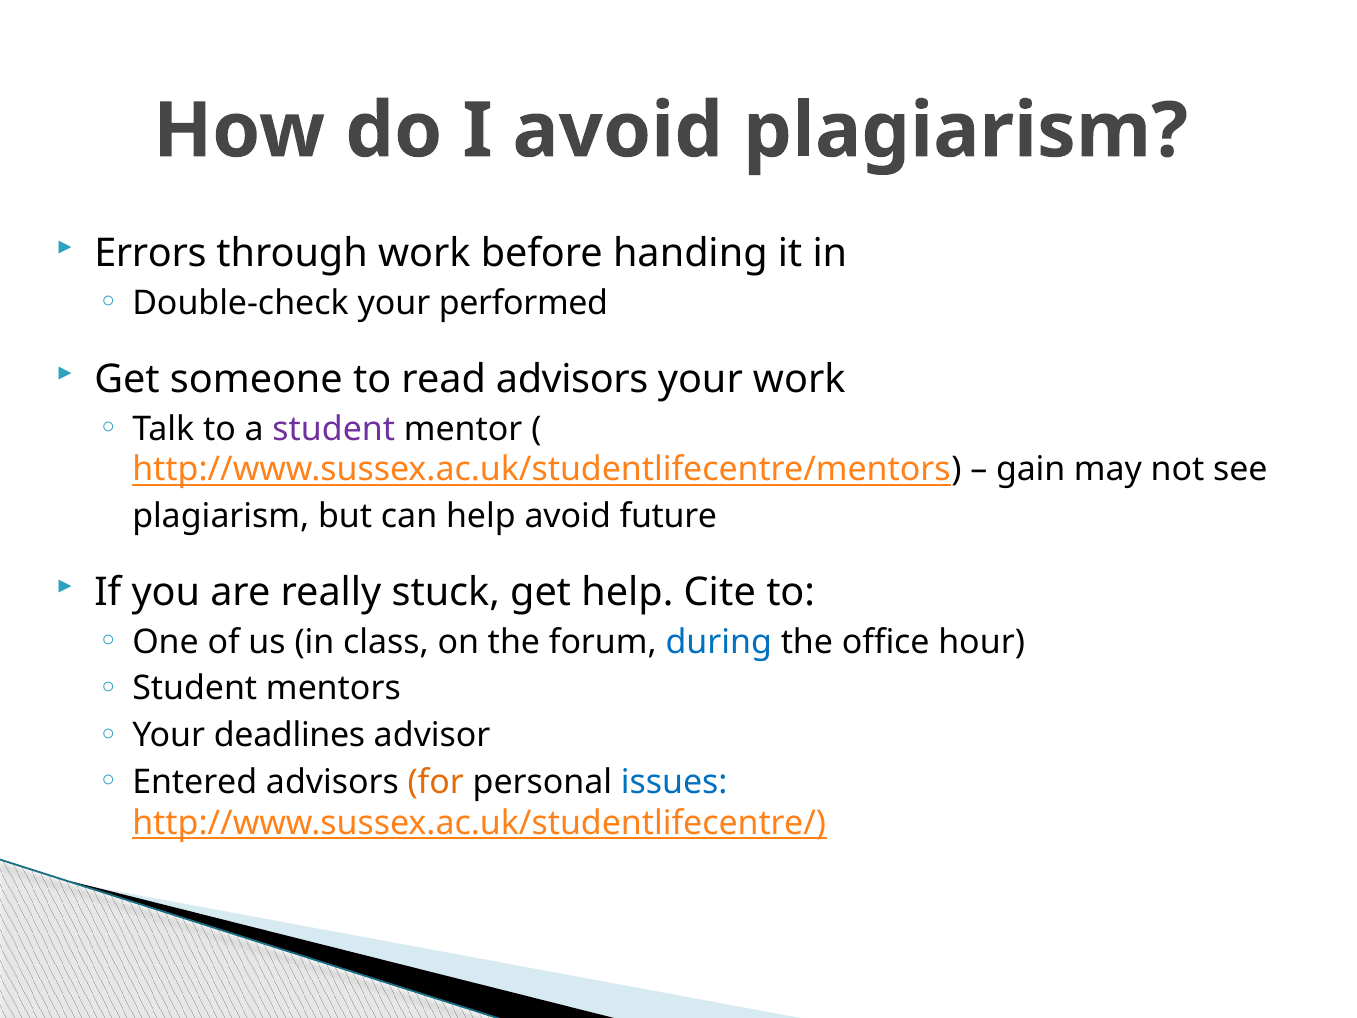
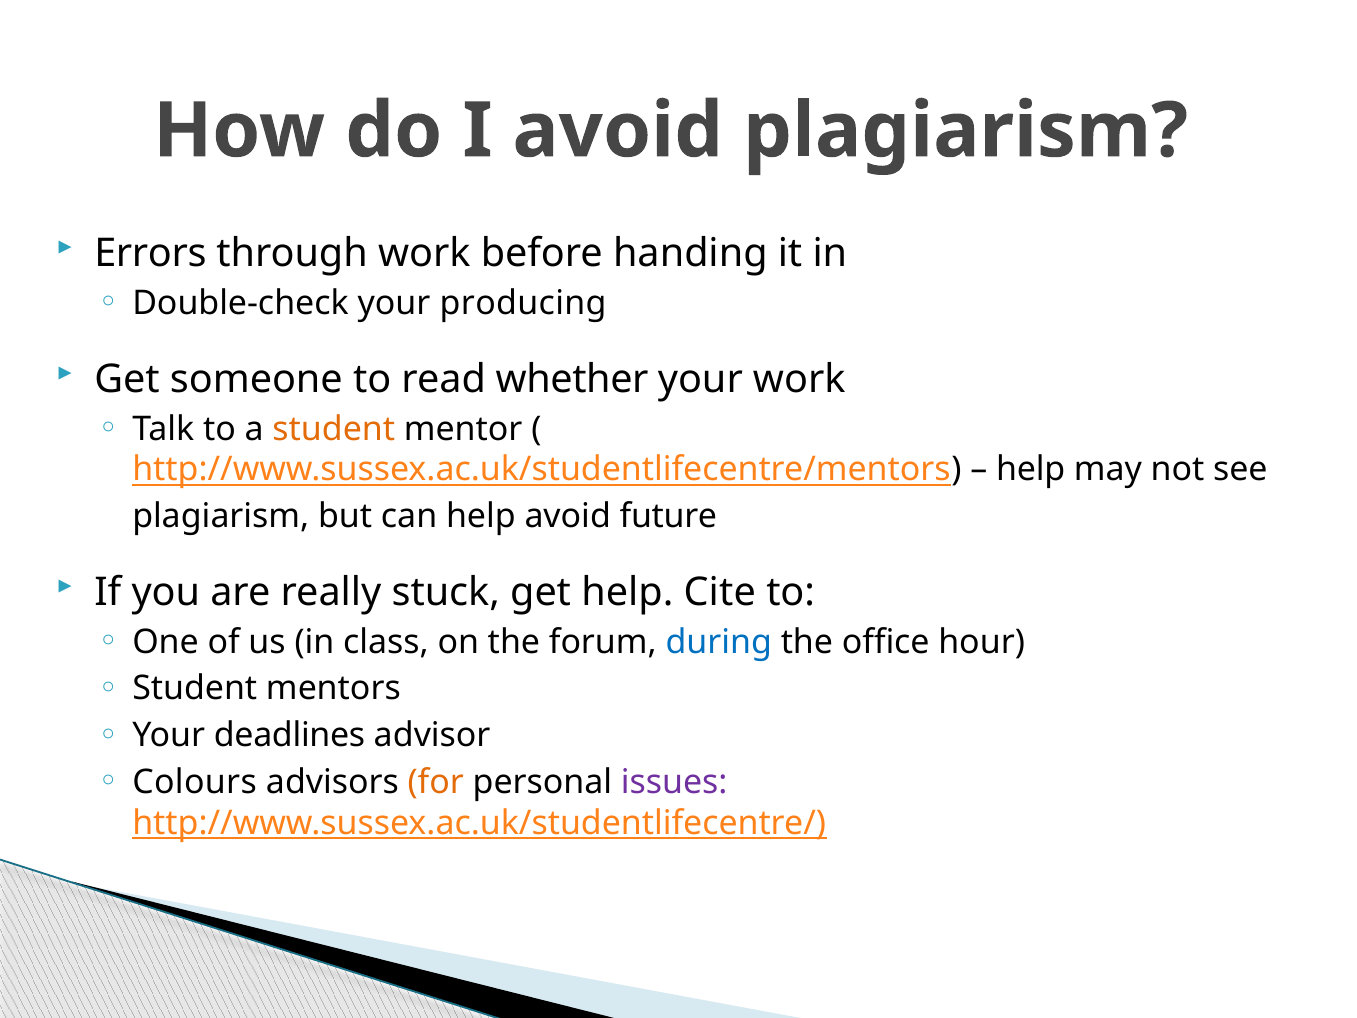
performed: performed -> producing
read advisors: advisors -> whether
student at (334, 429) colour: purple -> orange
gain at (1031, 470): gain -> help
Entered: Entered -> Colours
issues colour: blue -> purple
